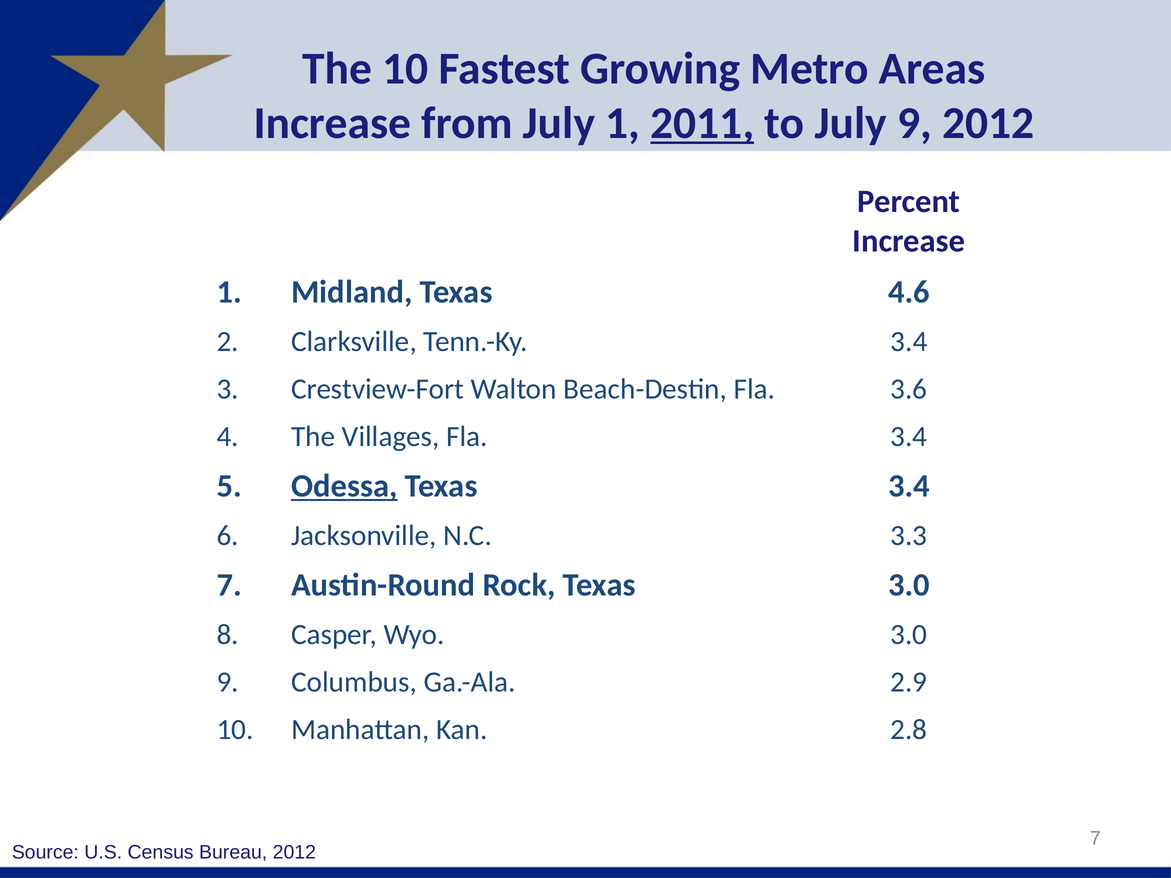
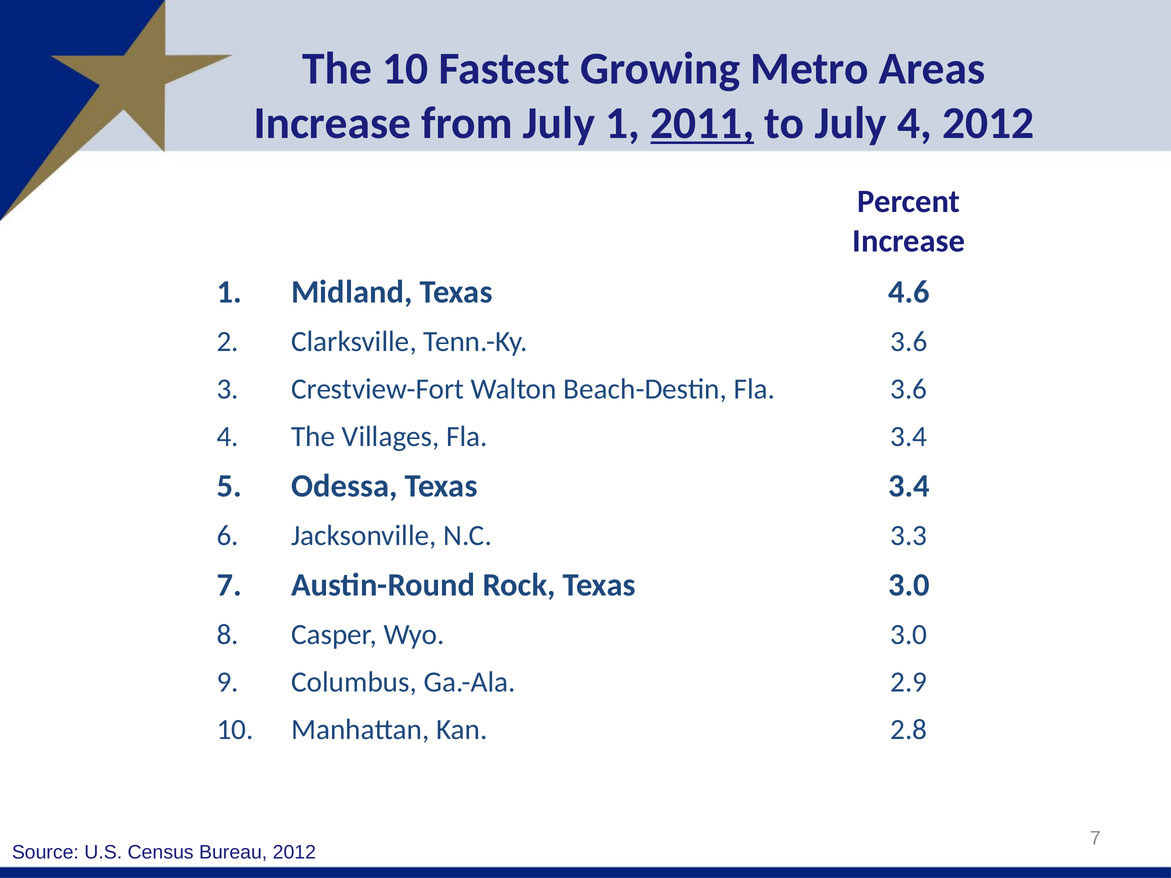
July 9: 9 -> 4
Tenn.-Ky 3.4: 3.4 -> 3.6
Odessa underline: present -> none
